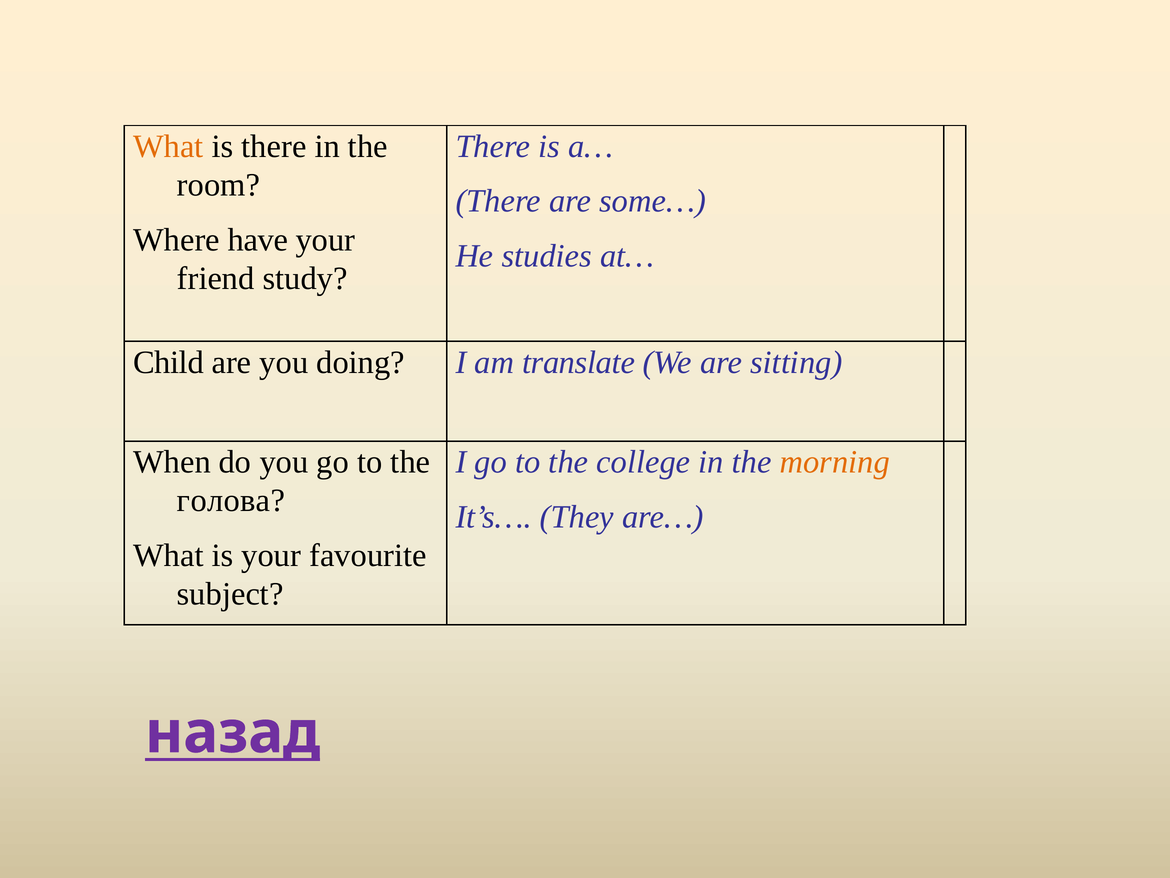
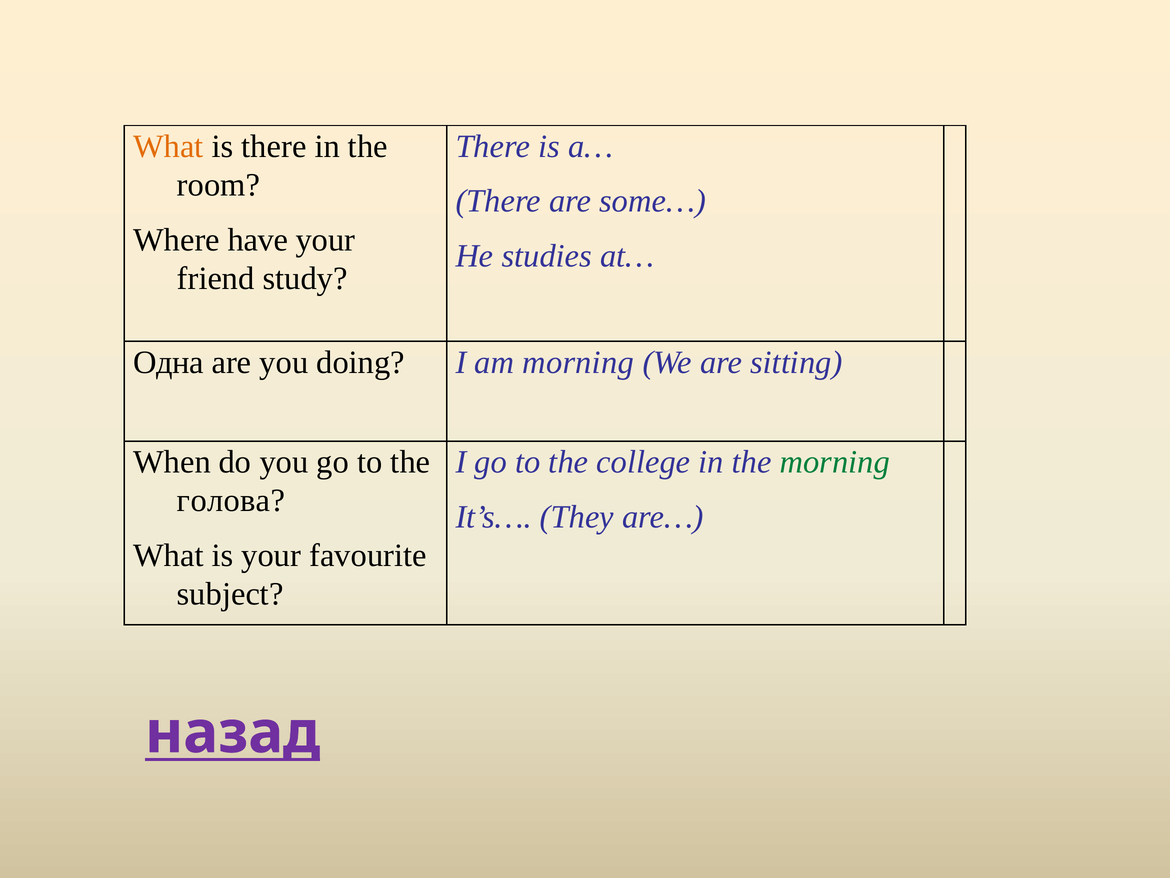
Child: Child -> Одна
am translate: translate -> morning
morning at (835, 462) colour: orange -> green
